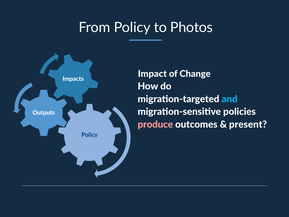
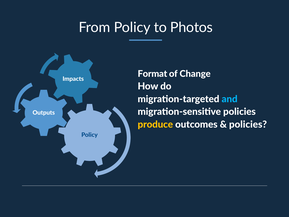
Impact: Impact -> Format
produce colour: pink -> yellow
present at (248, 124): present -> policies
